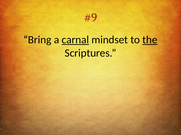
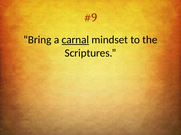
the underline: present -> none
